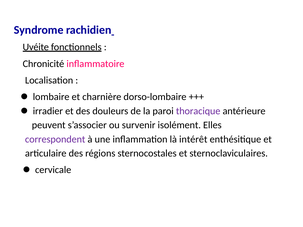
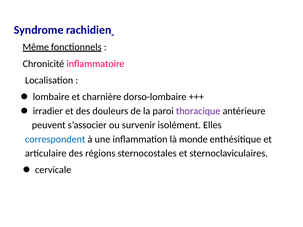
Uvéite: Uvéite -> Même
correspondent colour: purple -> blue
intérêt: intérêt -> monde
